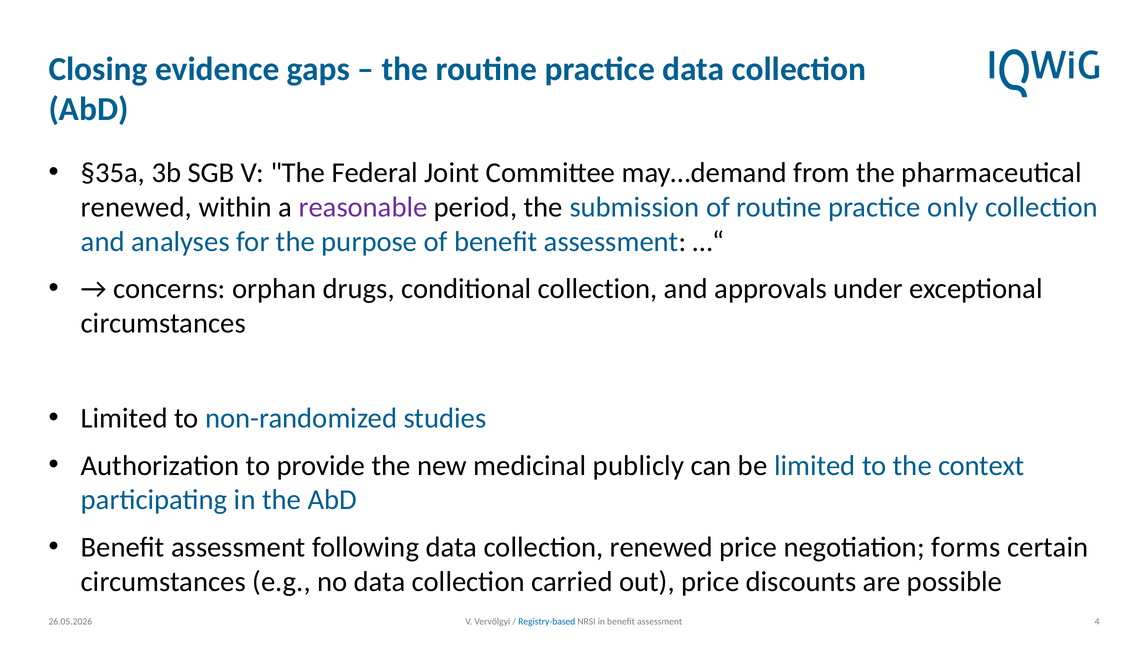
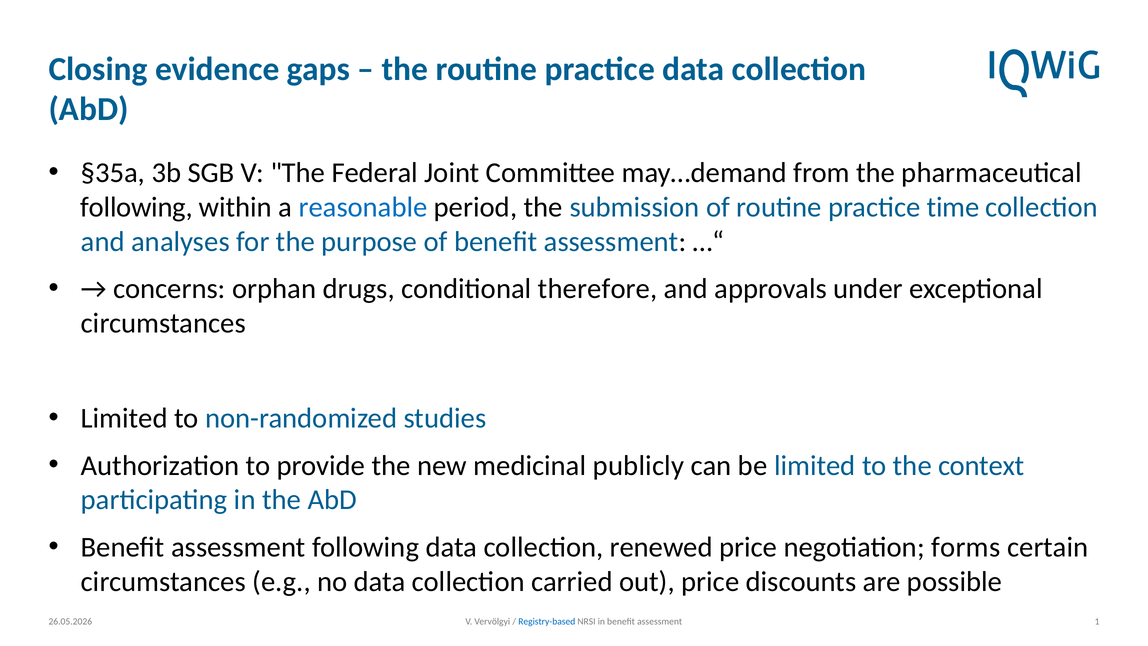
renewed at (136, 207): renewed -> following
reasonable colour: purple -> blue
only: only -> time
conditional collection: collection -> therefore
4: 4 -> 1
